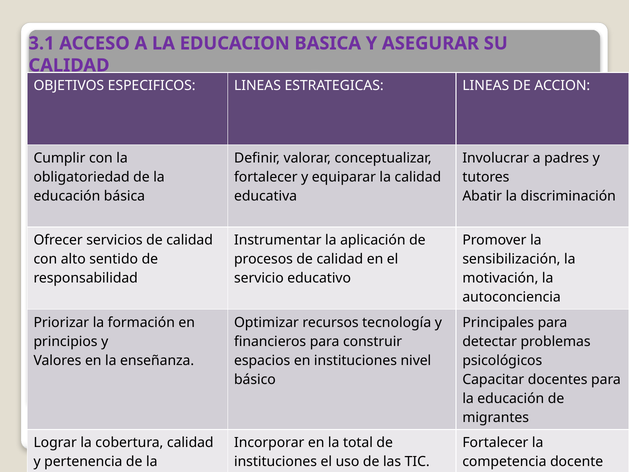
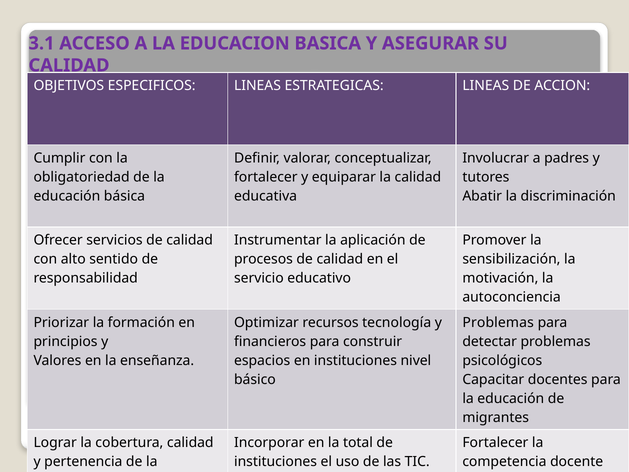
Principales at (498, 322): Principales -> Problemas
